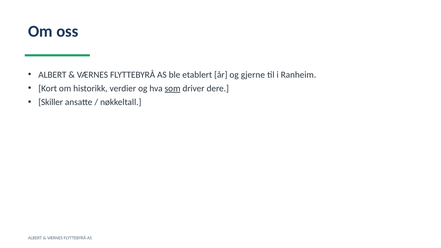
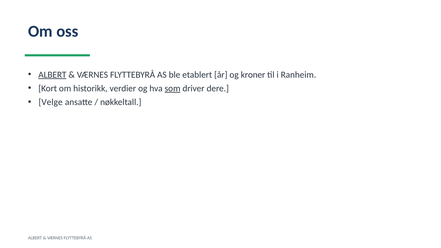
ALBERT at (52, 75) underline: none -> present
gjerne: gjerne -> kroner
Skiller: Skiller -> Velge
